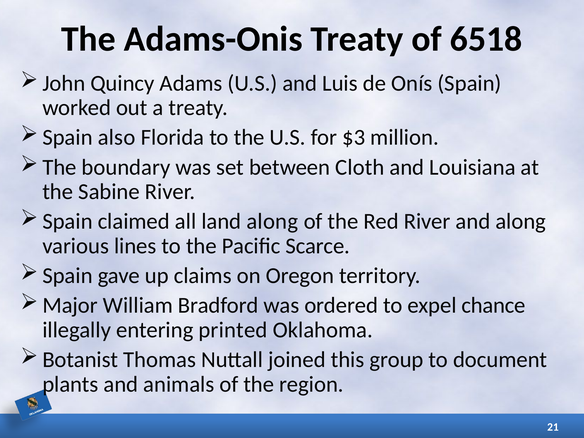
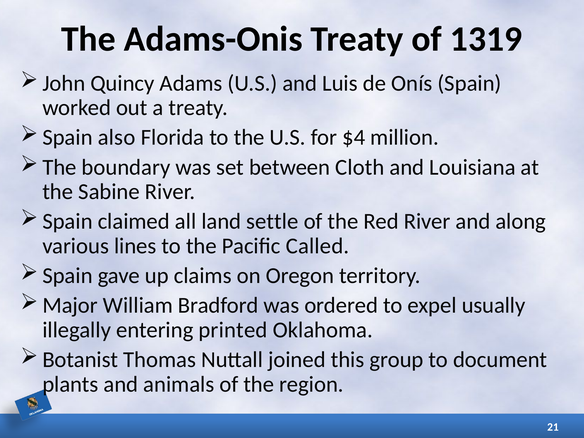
6518: 6518 -> 1319
$3: $3 -> $4
land along: along -> settle
Scarce: Scarce -> Called
chance: chance -> usually
